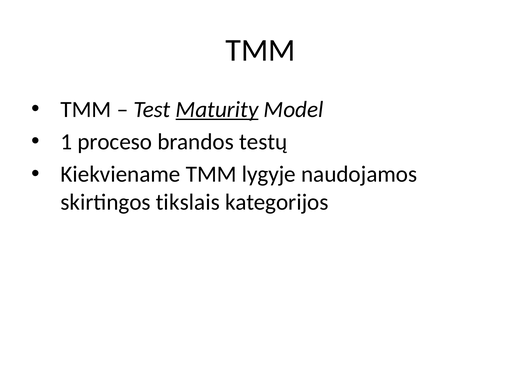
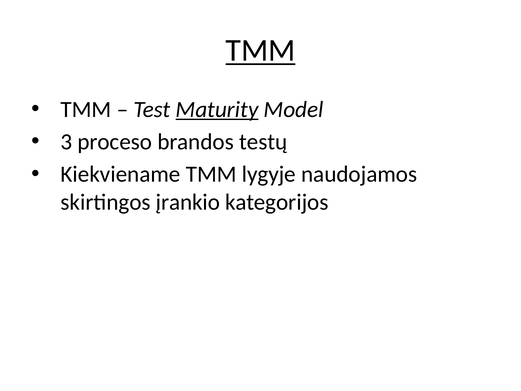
TMM at (260, 50) underline: none -> present
1: 1 -> 3
tikslais: tikslais -> įrankio
